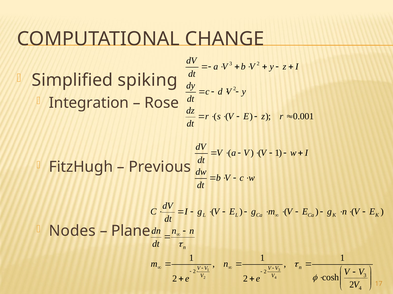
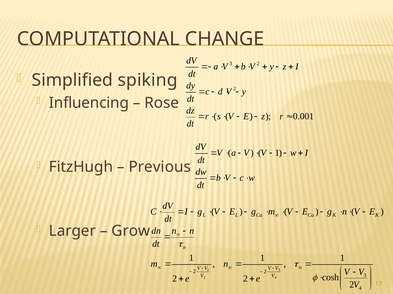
Integration: Integration -> Influencing
Nodes: Nodes -> Larger
Plane: Plane -> Grow
